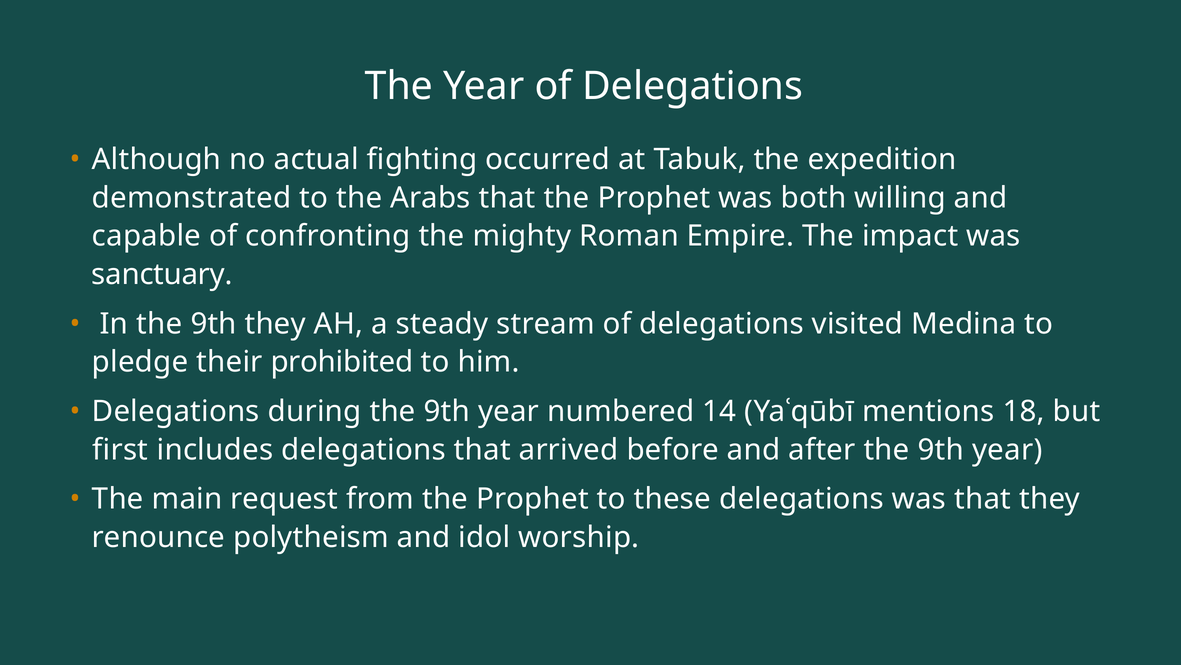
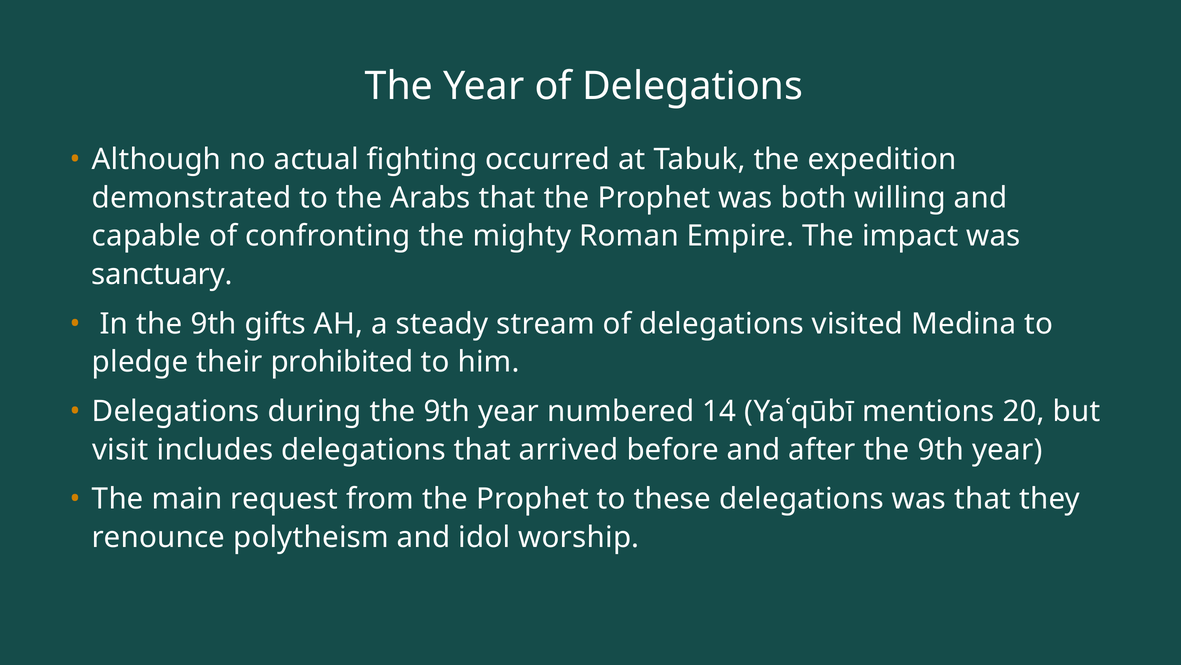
9th they: they -> gifts
18: 18 -> 20
first: first -> visit
